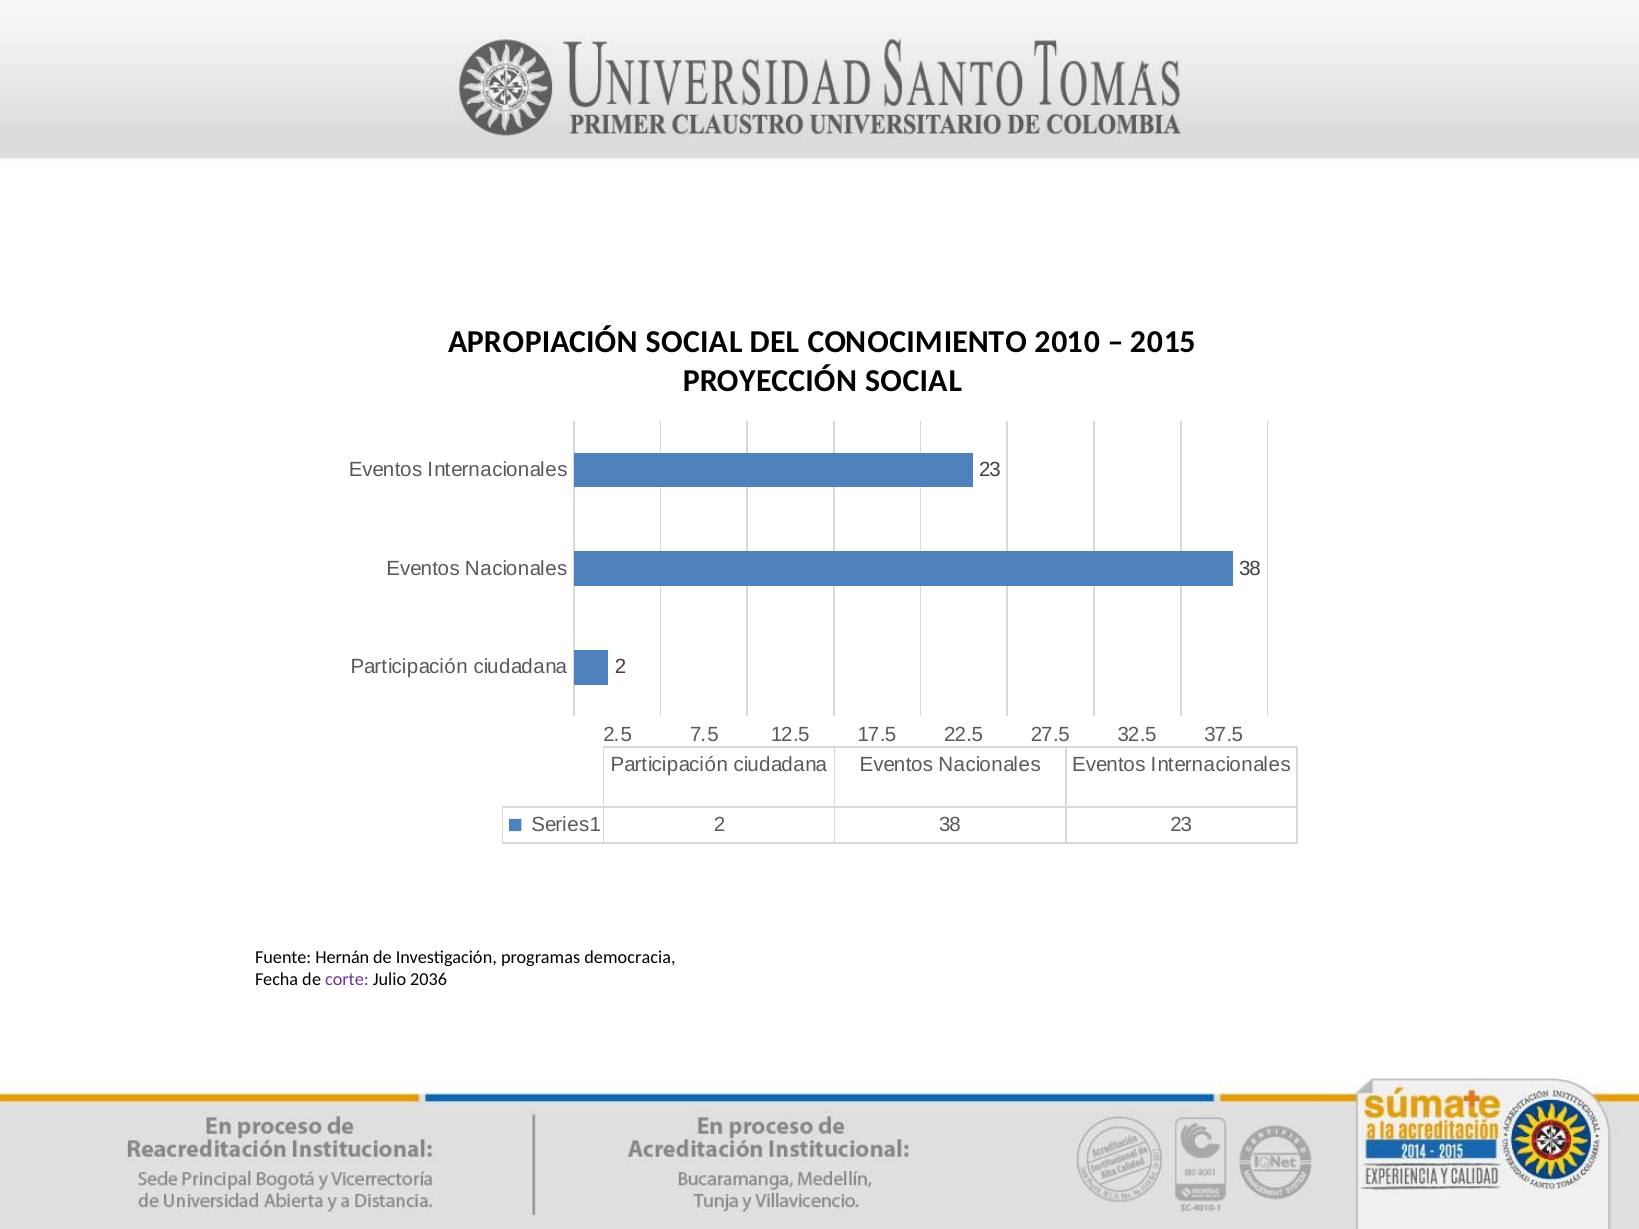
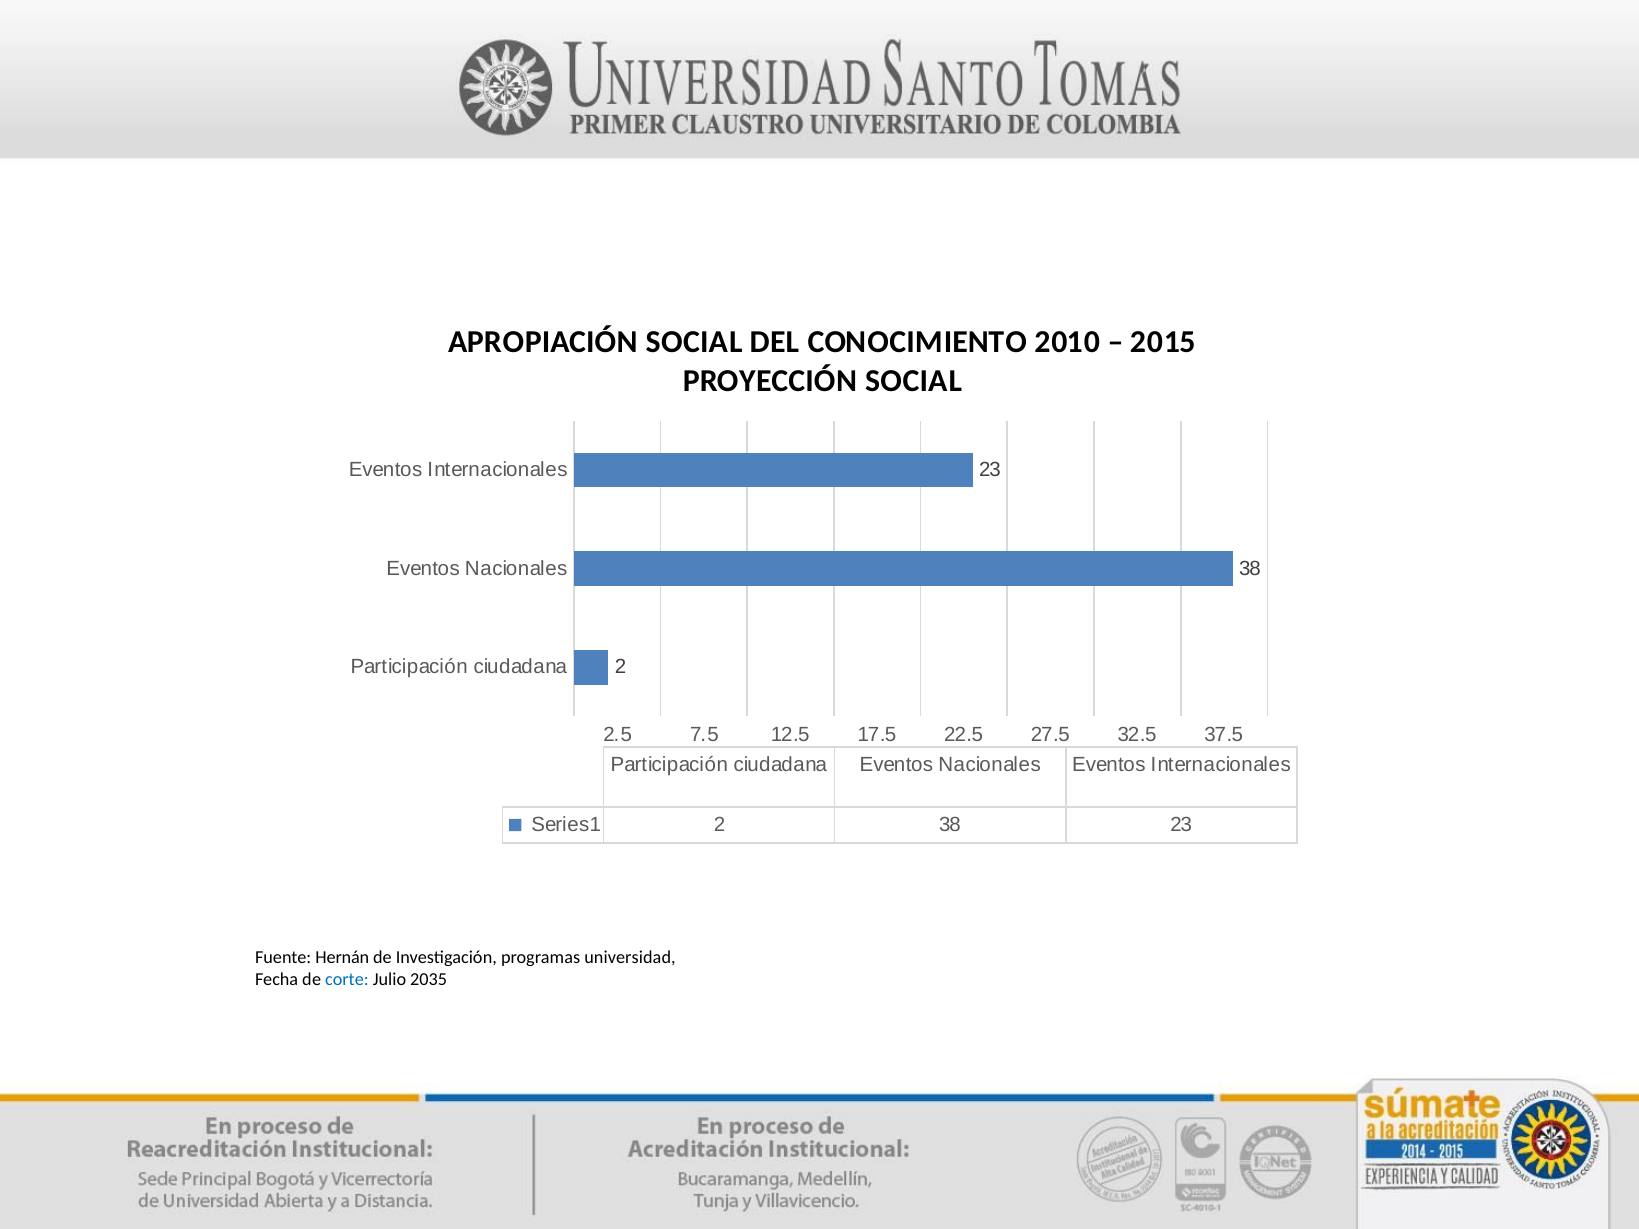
democracia: democracia -> universidad
corte colour: purple -> blue
2036: 2036 -> 2035
